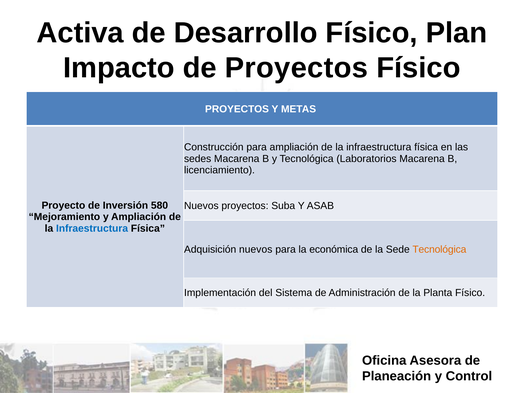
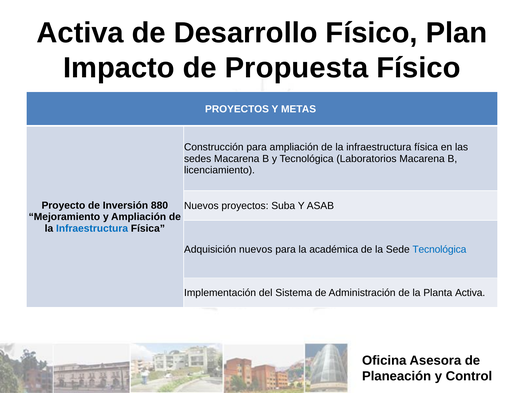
de Proyectos: Proyectos -> Propuesta
580: 580 -> 880
económica: económica -> académica
Tecnológica at (439, 249) colour: orange -> blue
Planta Físico: Físico -> Activa
